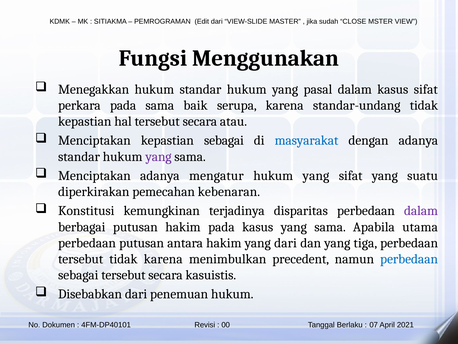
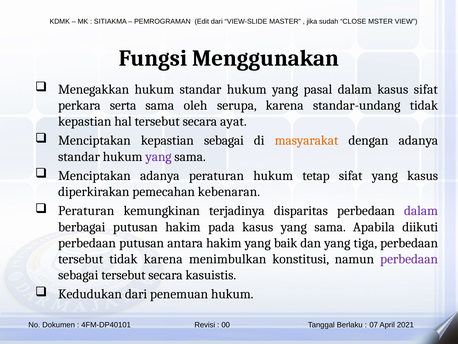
perkara pada: pada -> serta
baik: baik -> oleh
atau: atau -> ayat
masyarakat colour: blue -> orange
adanya mengatur: mengatur -> peraturan
yang at (316, 175): yang -> tetap
yang suatu: suatu -> kasus
Konstitusi at (86, 211): Konstitusi -> Peraturan
utama: utama -> diikuti
yang dari: dari -> baik
precedent: precedent -> konstitusi
perbedaan at (409, 259) colour: blue -> purple
Disebabkan: Disebabkan -> Kedudukan
